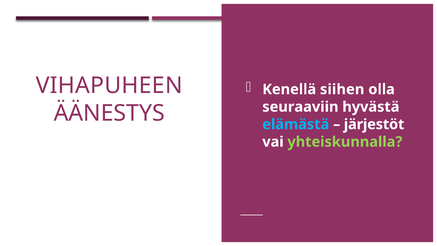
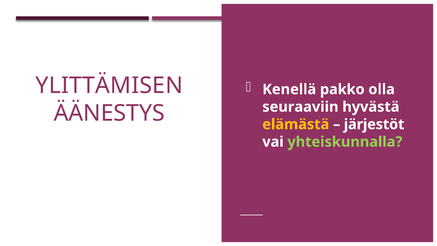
VIHAPUHEEN: VIHAPUHEEN -> YLITTÄMISEN
siihen: siihen -> pakko
elämästä colour: light blue -> yellow
